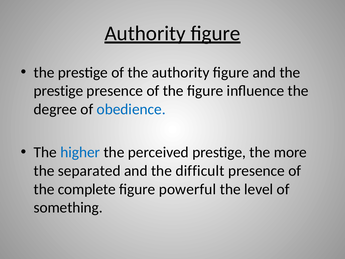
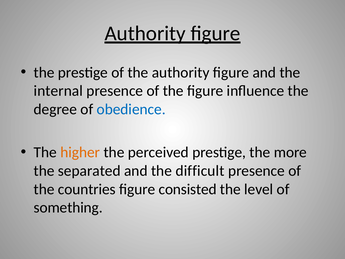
prestige at (58, 91): prestige -> internal
higher colour: blue -> orange
complete: complete -> countries
powerful: powerful -> consisted
